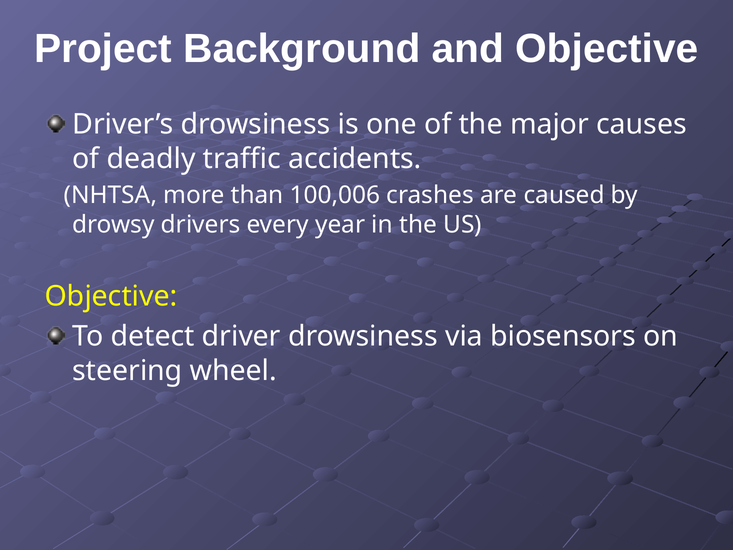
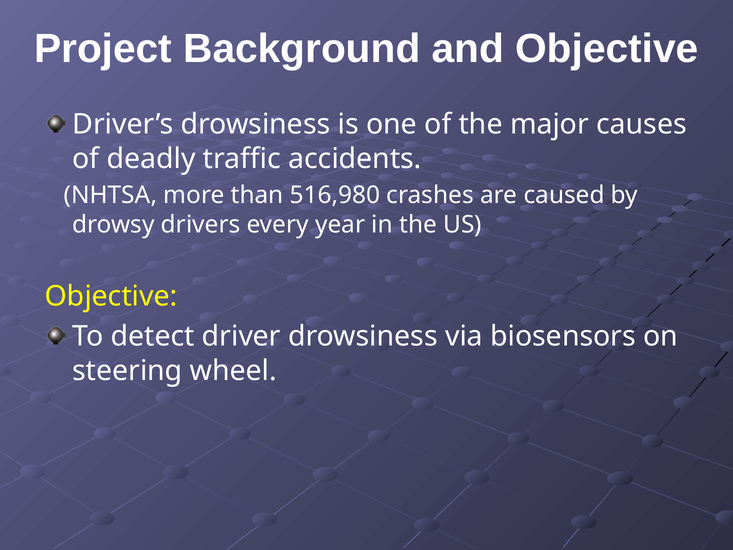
100,006: 100,006 -> 516,980
